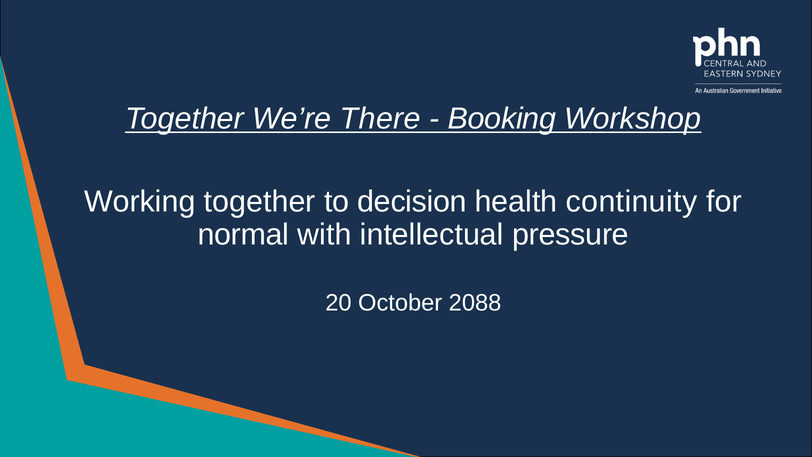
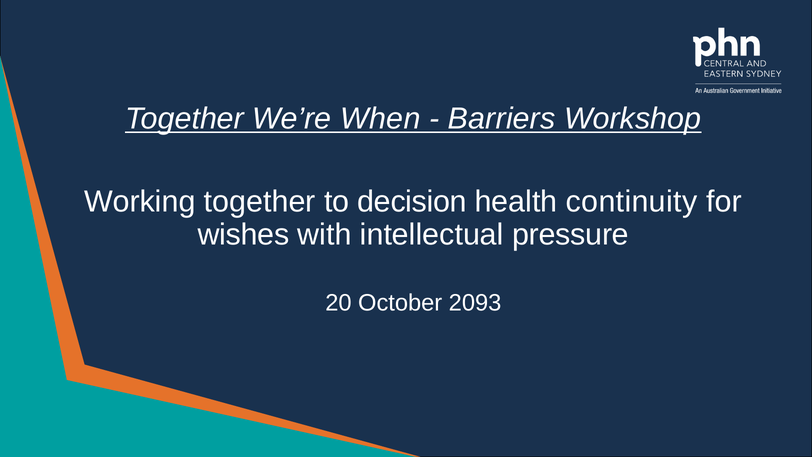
There: There -> When
Booking: Booking -> Barriers
normal: normal -> wishes
2088: 2088 -> 2093
